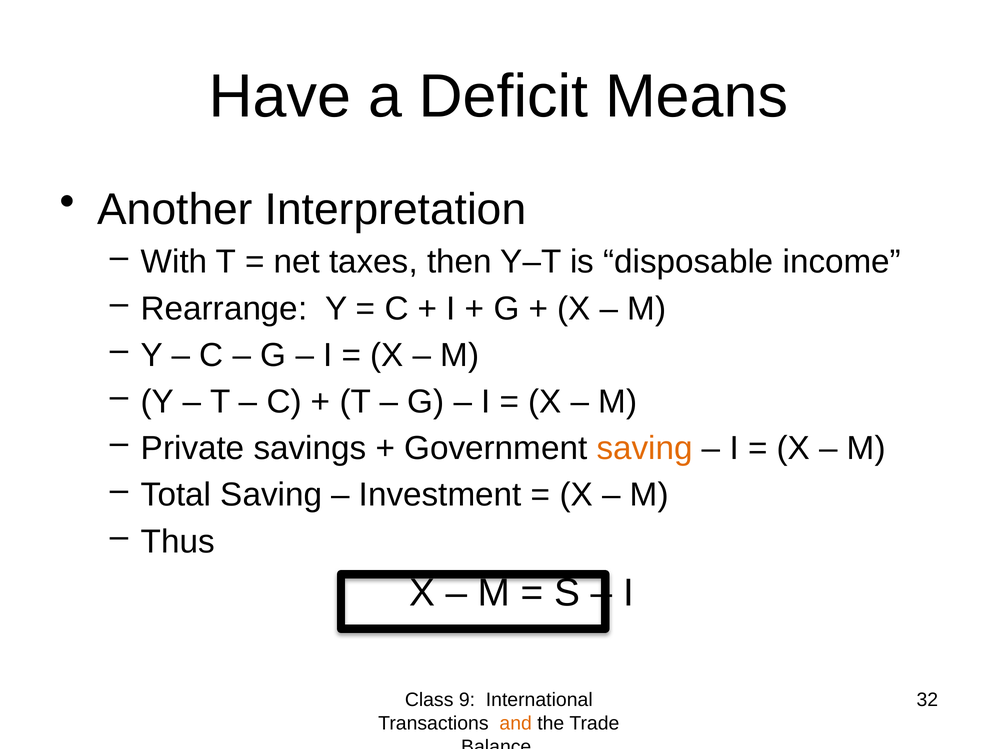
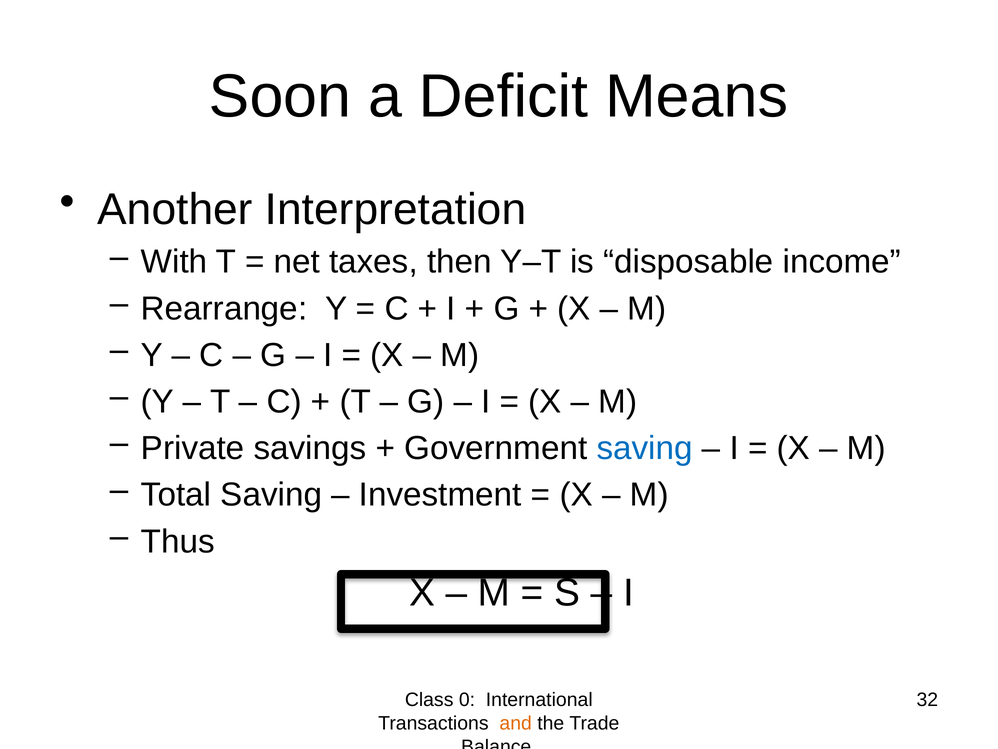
Have: Have -> Soon
saving at (645, 448) colour: orange -> blue
9: 9 -> 0
